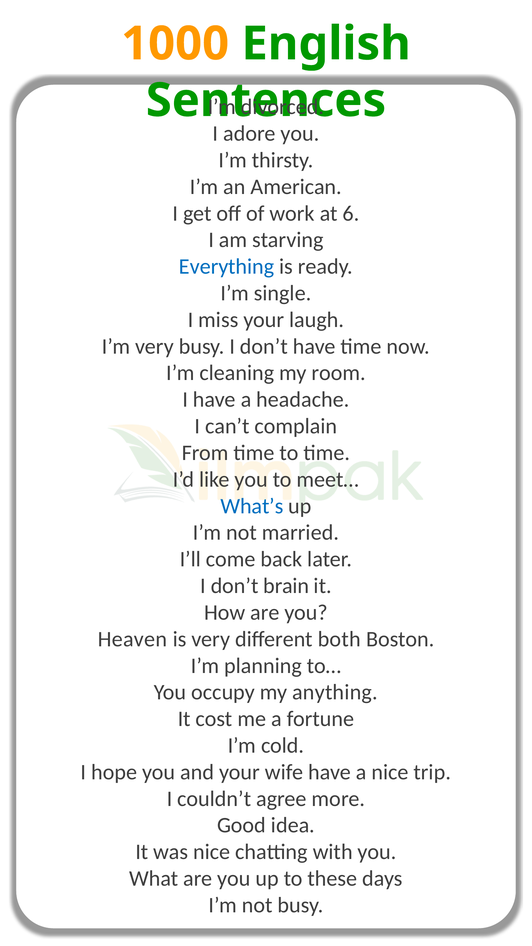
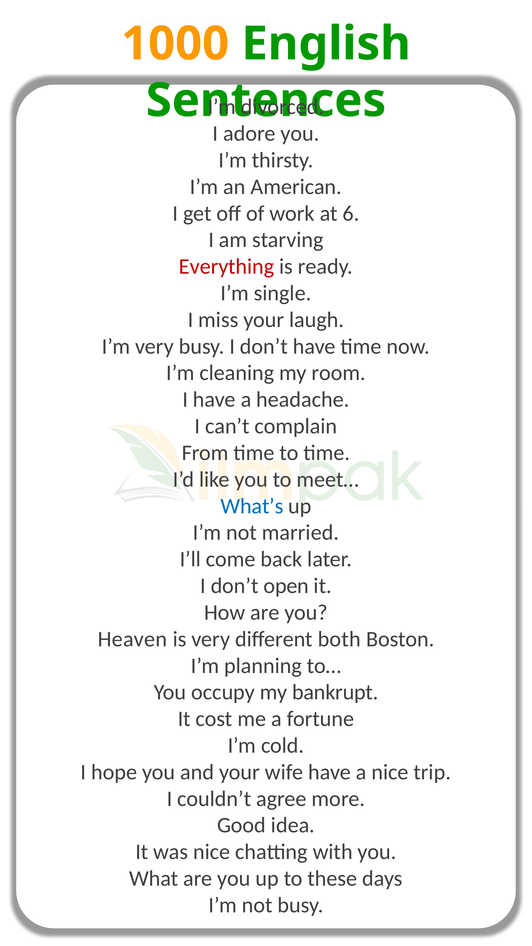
Everything colour: blue -> red
brain: brain -> open
anything: anything -> bankrupt
